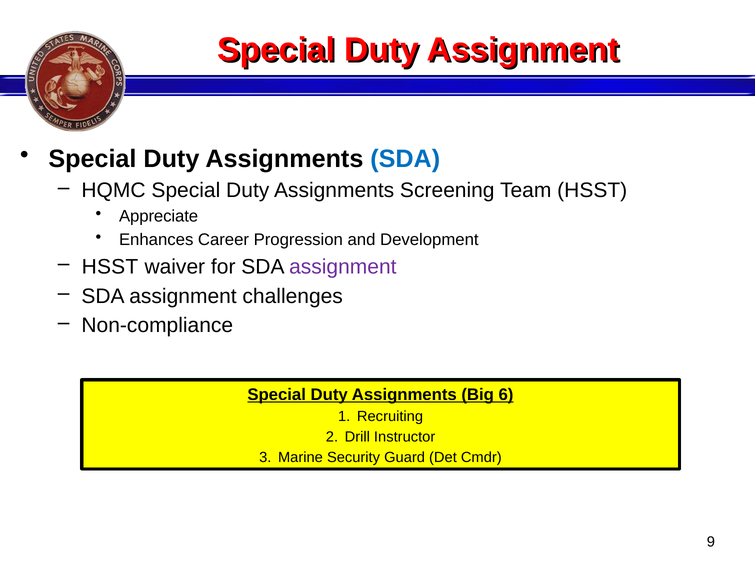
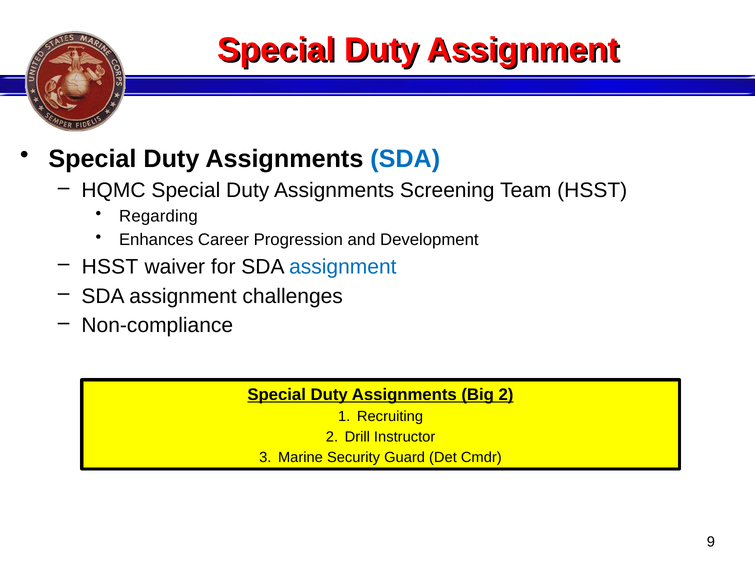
Appreciate: Appreciate -> Regarding
assignment at (343, 267) colour: purple -> blue
Big 6: 6 -> 2
